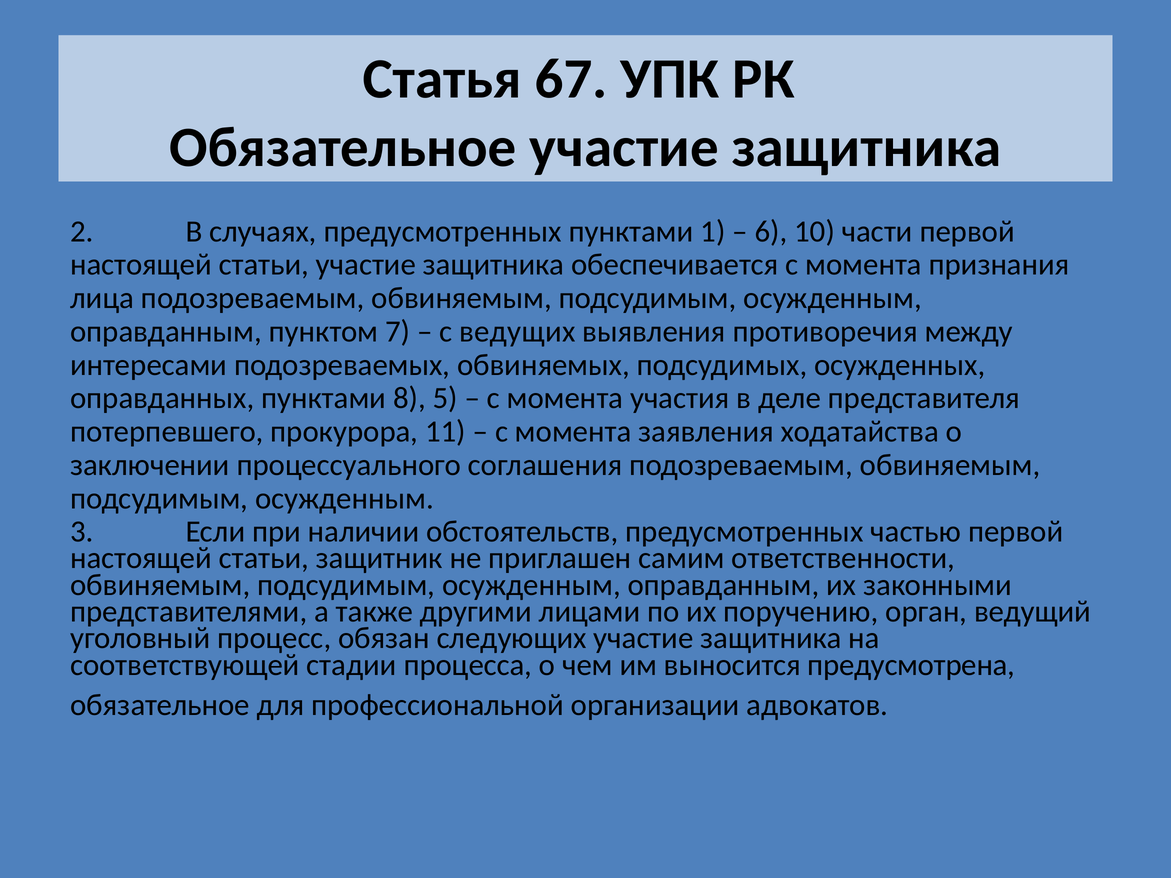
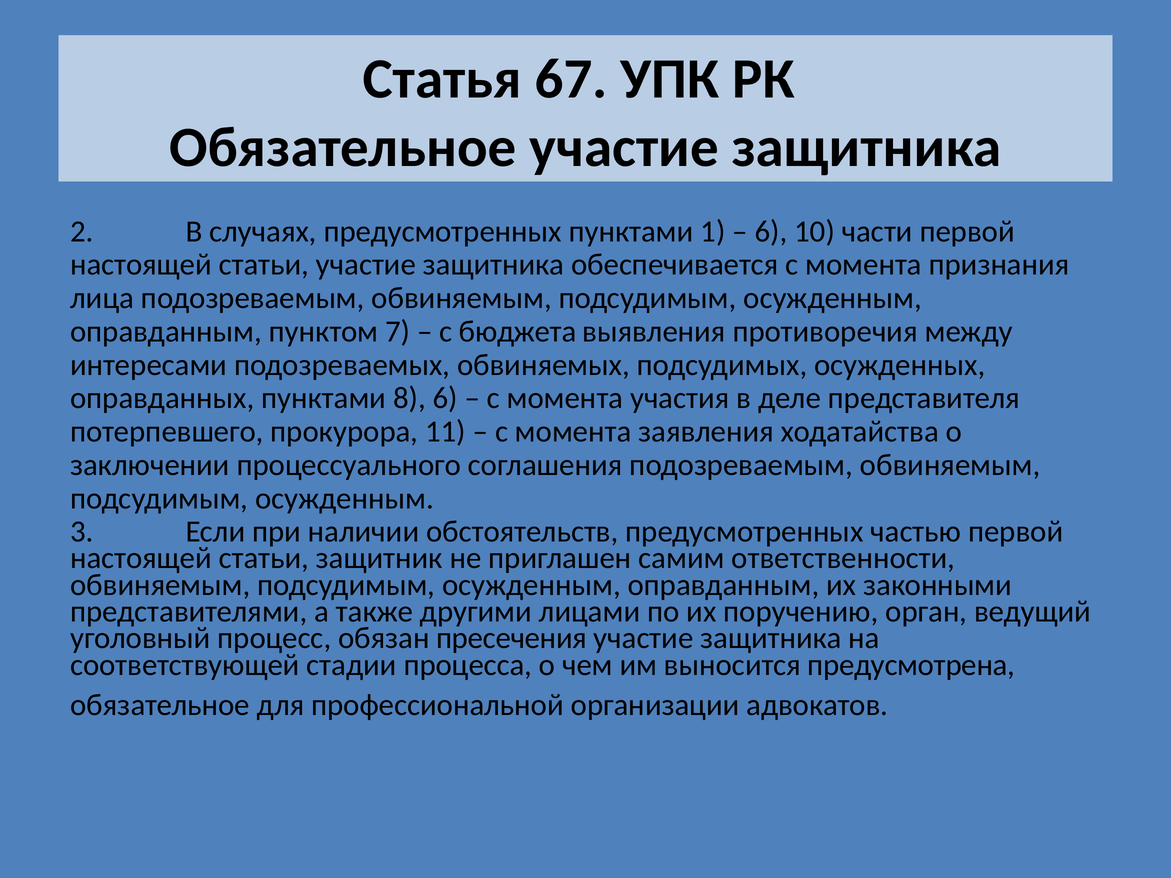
ведущих: ведущих -> бюджета
8 5: 5 -> 6
следующих: следующих -> пресечения
